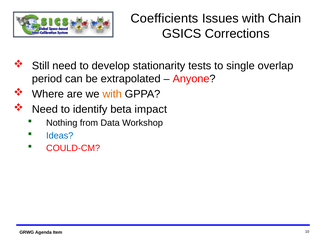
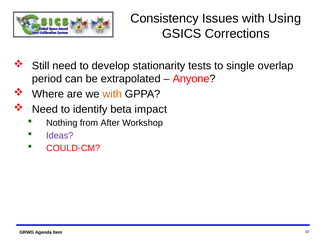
Coefficients: Coefficients -> Consistency
Chain: Chain -> Using
Data: Data -> After
Ideas colour: blue -> purple
